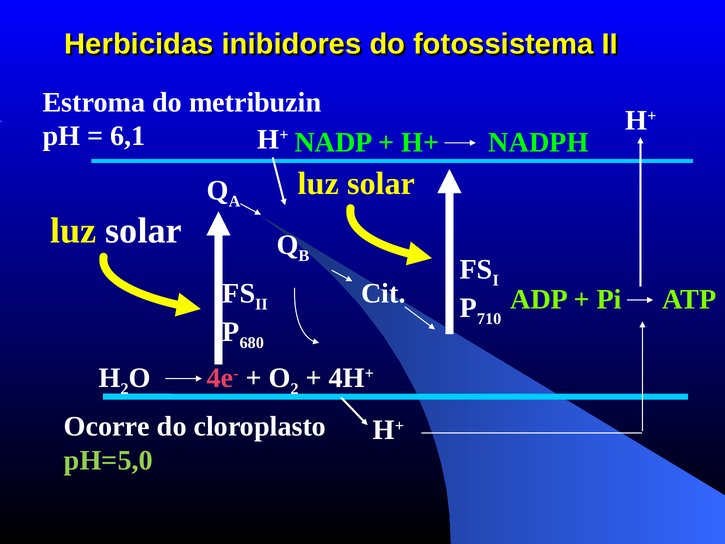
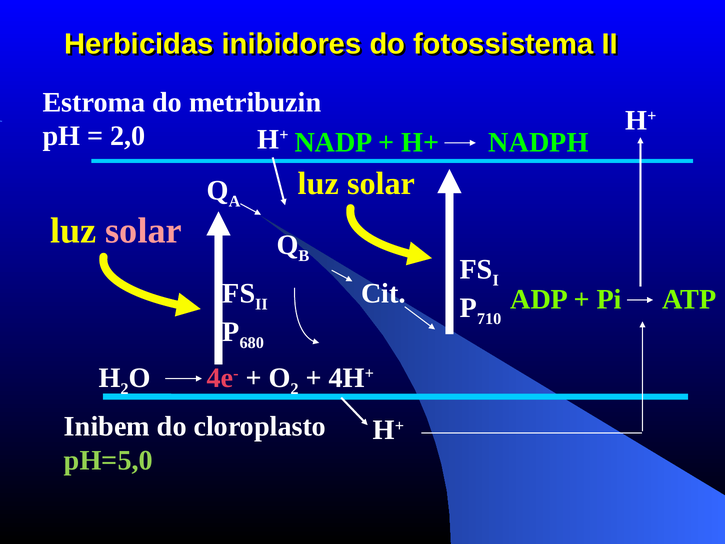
6,1: 6,1 -> 2,0
solar at (144, 231) colour: white -> pink
Ocorre: Ocorre -> Inibem
